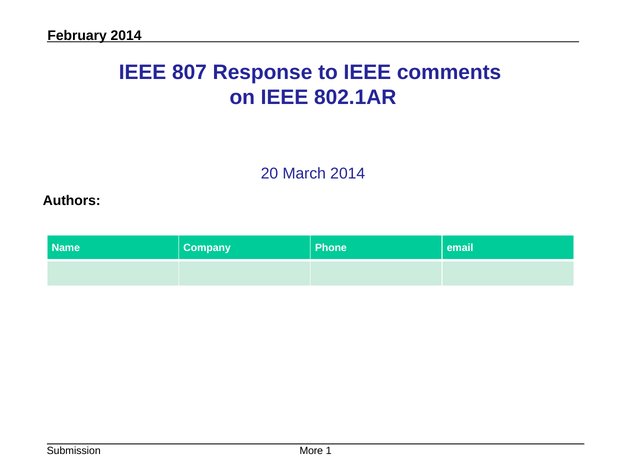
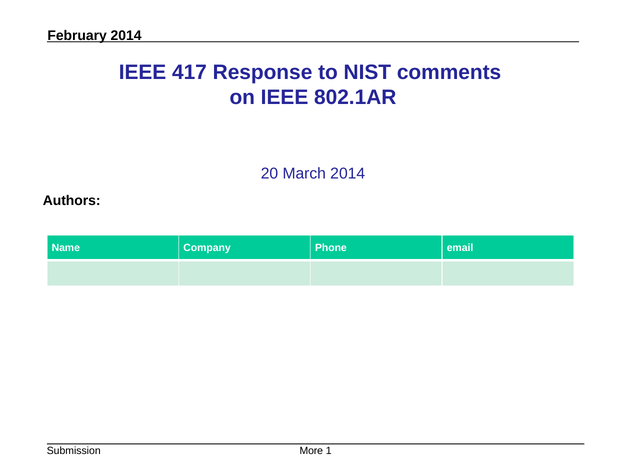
807: 807 -> 417
to IEEE: IEEE -> NIST
